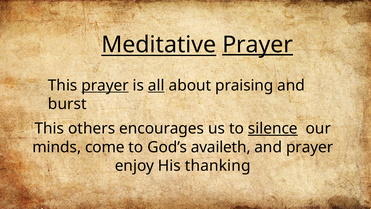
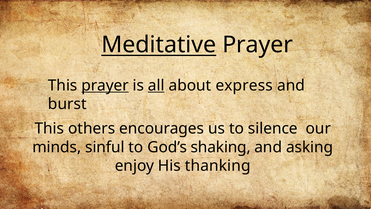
Prayer at (258, 45) underline: present -> none
praising: praising -> express
silence underline: present -> none
come: come -> sinful
availeth: availeth -> shaking
and prayer: prayer -> asking
